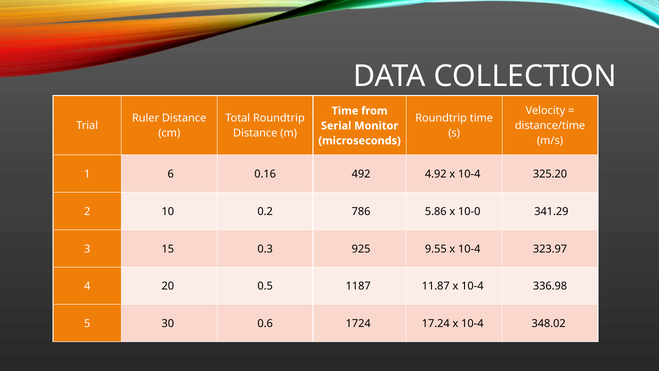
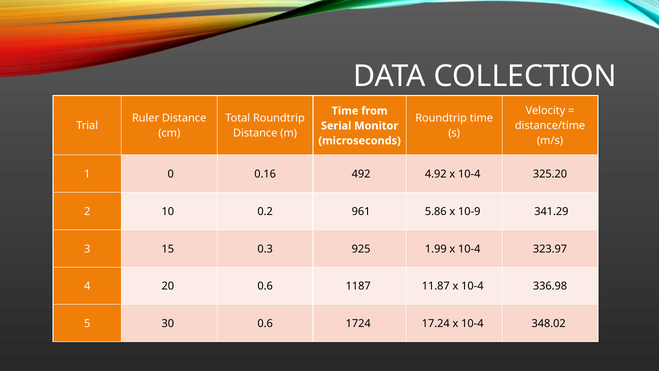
6: 6 -> 0
786: 786 -> 961
10-0: 10-0 -> 10-9
9.55: 9.55 -> 1.99
20 0.5: 0.5 -> 0.6
